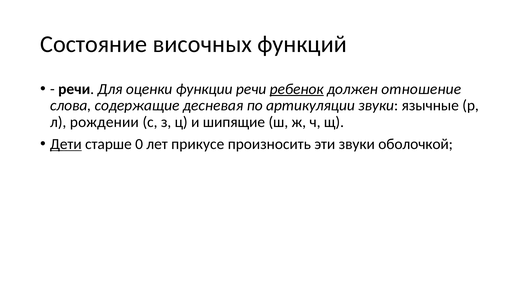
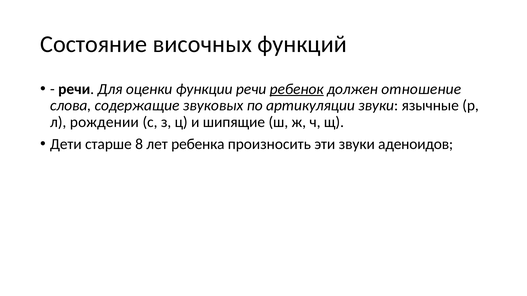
десневая: десневая -> звуковых
Дети underline: present -> none
0: 0 -> 8
прикусе: прикусе -> ребенка
оболочкой: оболочкой -> аденоидов
